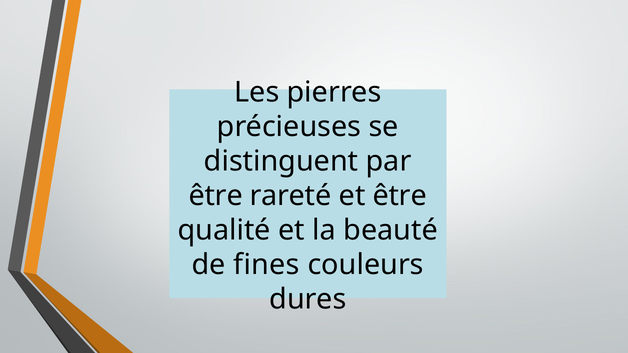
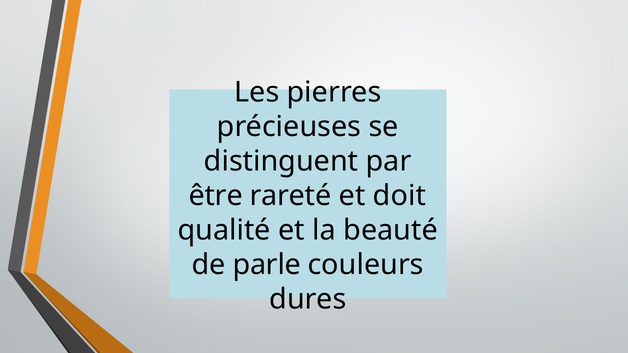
et être: être -> doit
fines: fines -> parle
